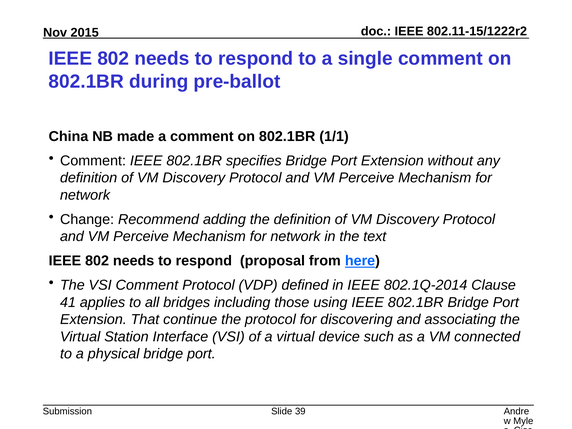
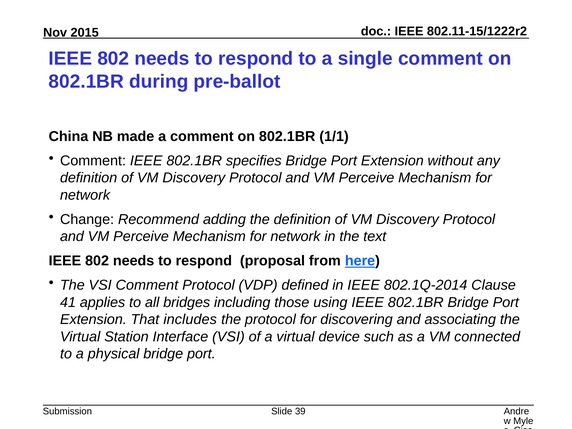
continue: continue -> includes
